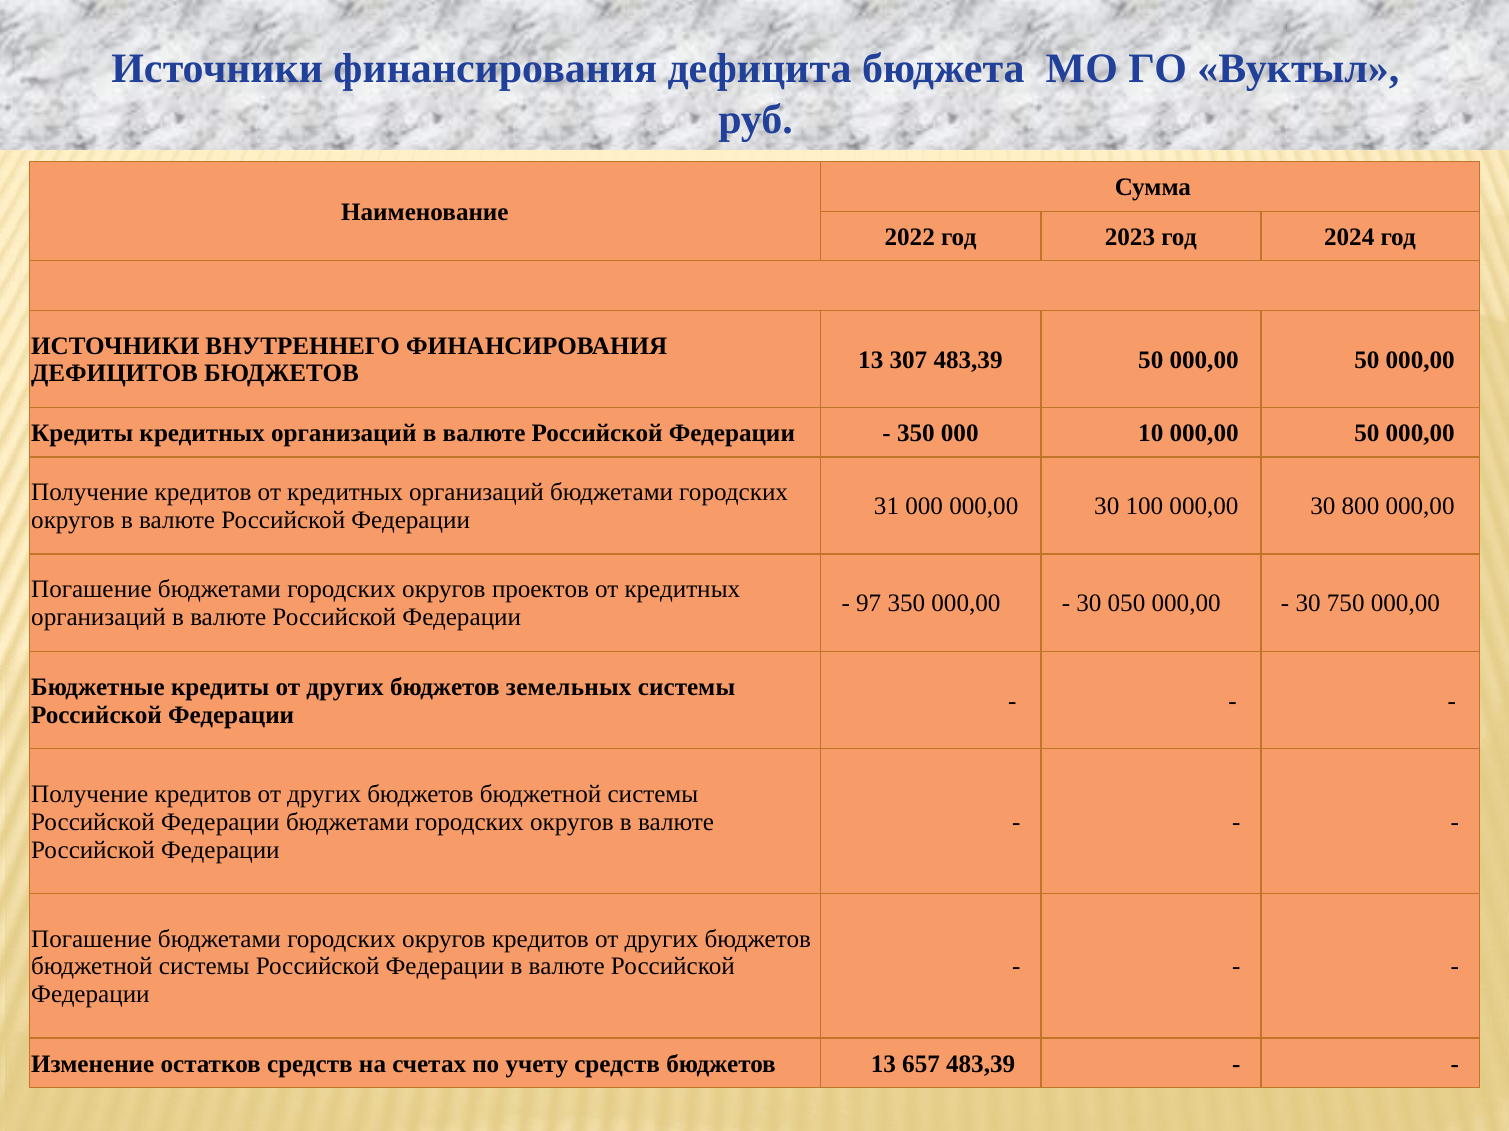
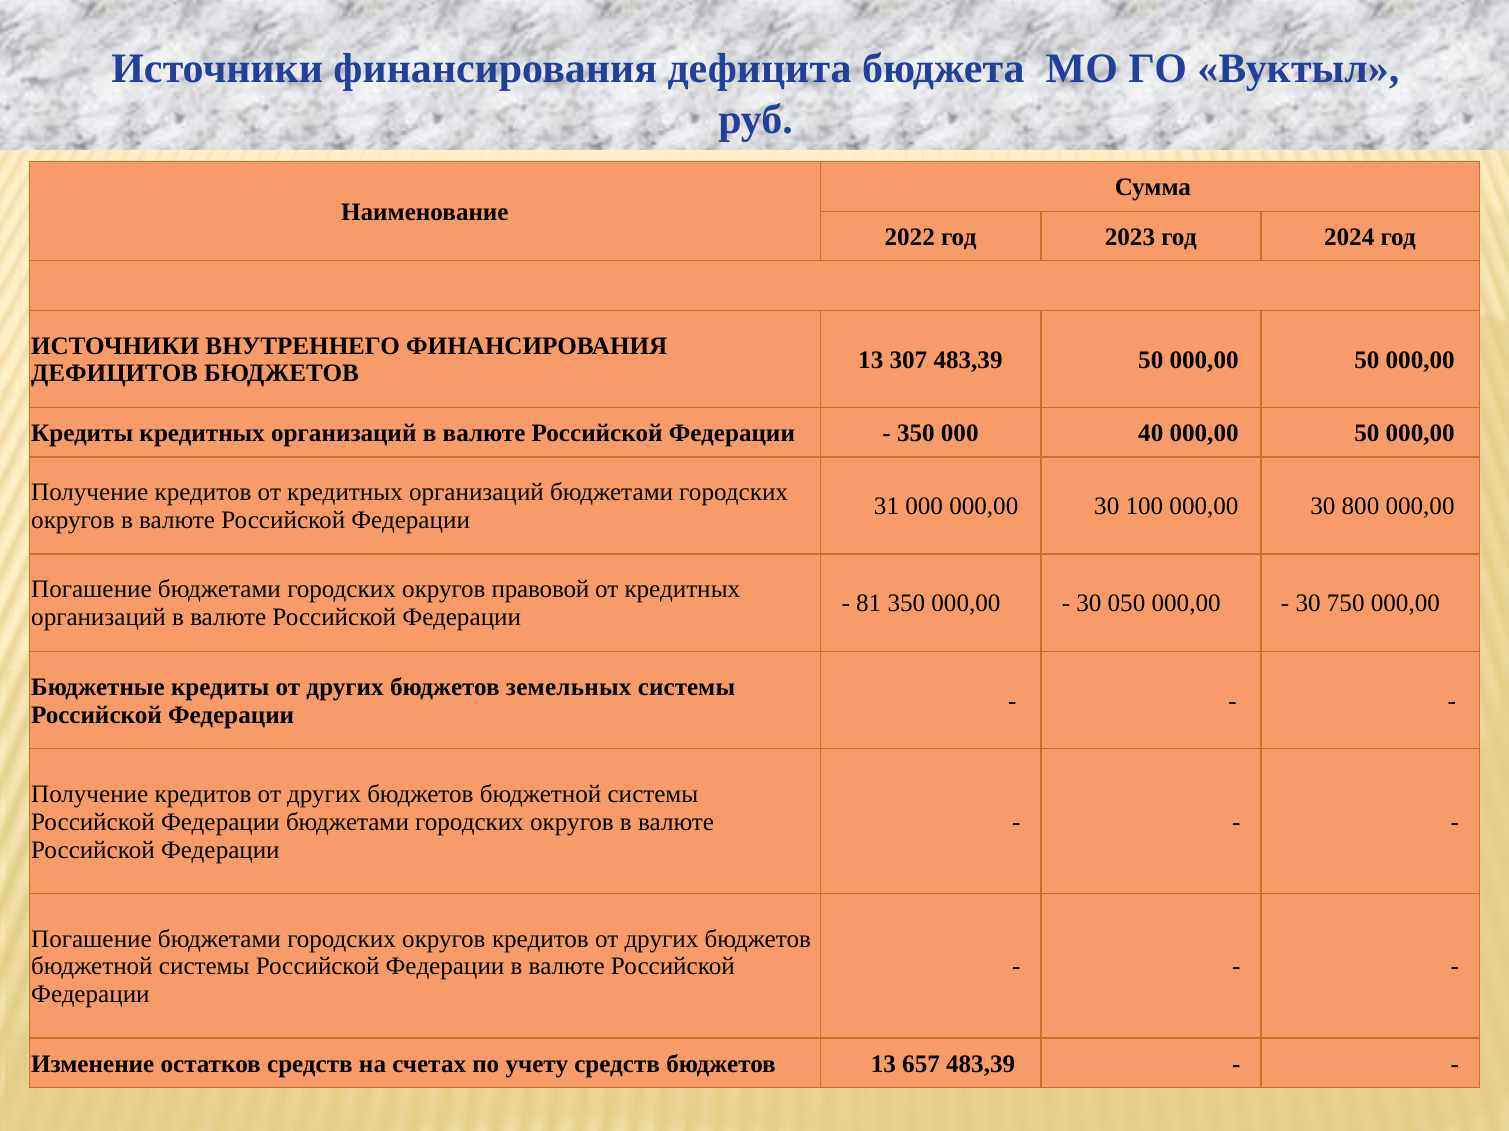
10: 10 -> 40
проектов: проектов -> правовой
97: 97 -> 81
